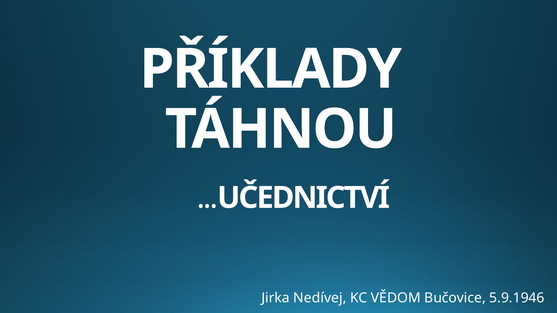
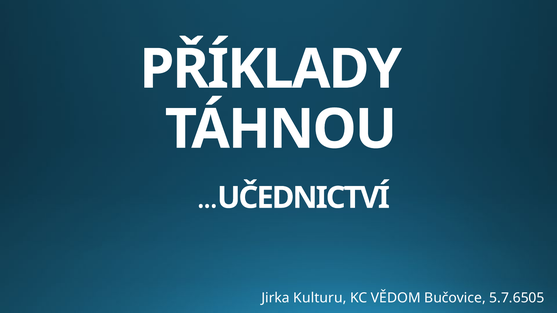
Nedívej: Nedívej -> Kulturu
5.9.1946: 5.9.1946 -> 5.7.6505
